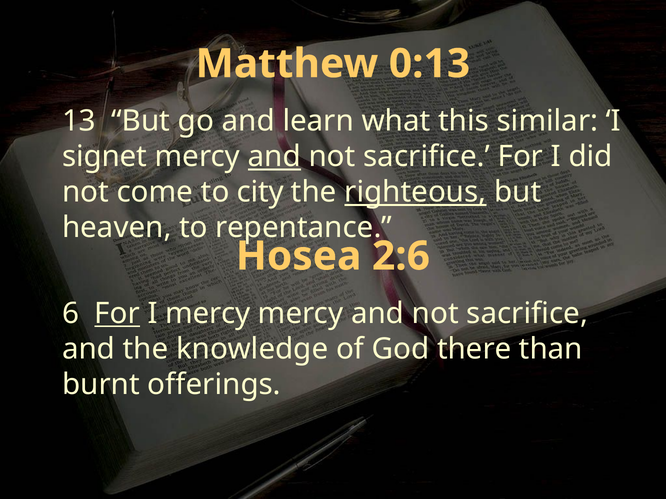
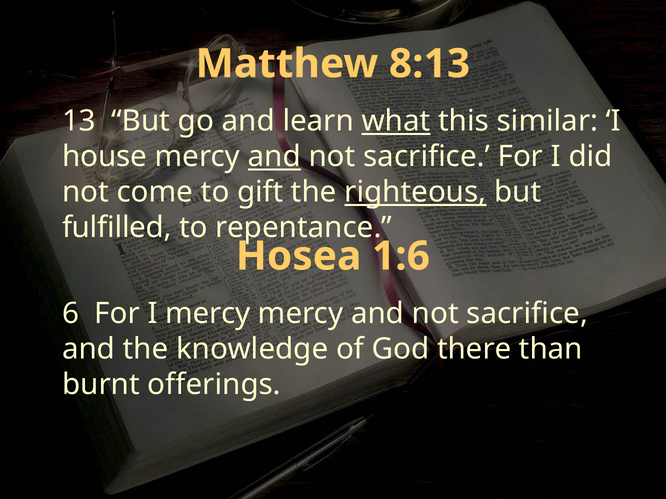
0:13: 0:13 -> 8:13
what underline: none -> present
signet: signet -> house
city: city -> gift
heaven: heaven -> fulfilled
2:6: 2:6 -> 1:6
For at (117, 314) underline: present -> none
